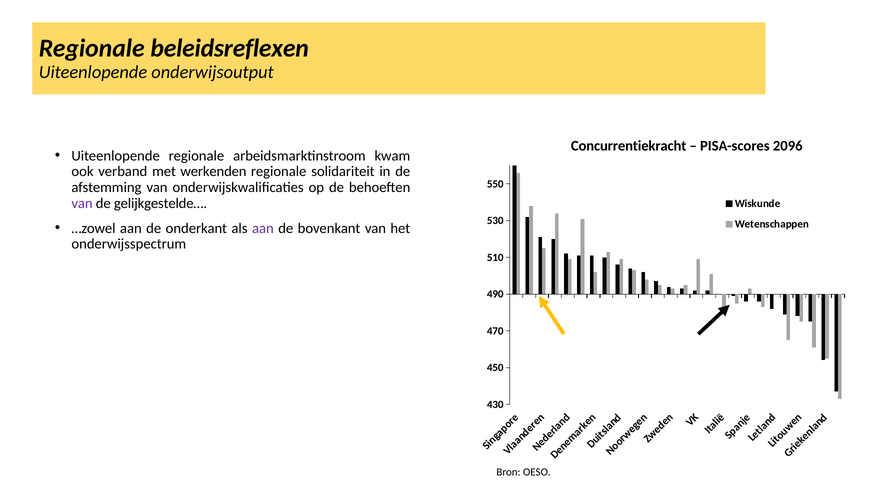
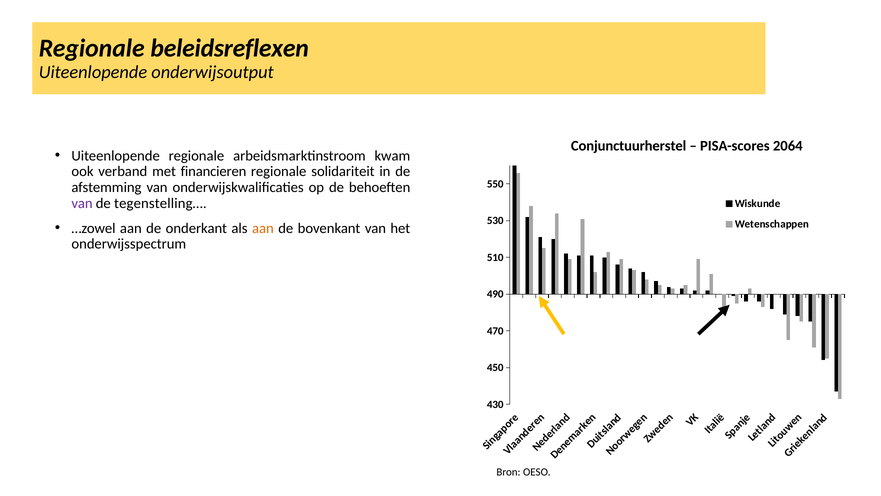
Concurrentiekracht: Concurrentiekracht -> Conjunctuurherstel
2096: 2096 -> 2064
werkenden: werkenden -> financieren
gelijkgestelde…: gelijkgestelde… -> tegenstelling…
aan at (263, 228) colour: purple -> orange
